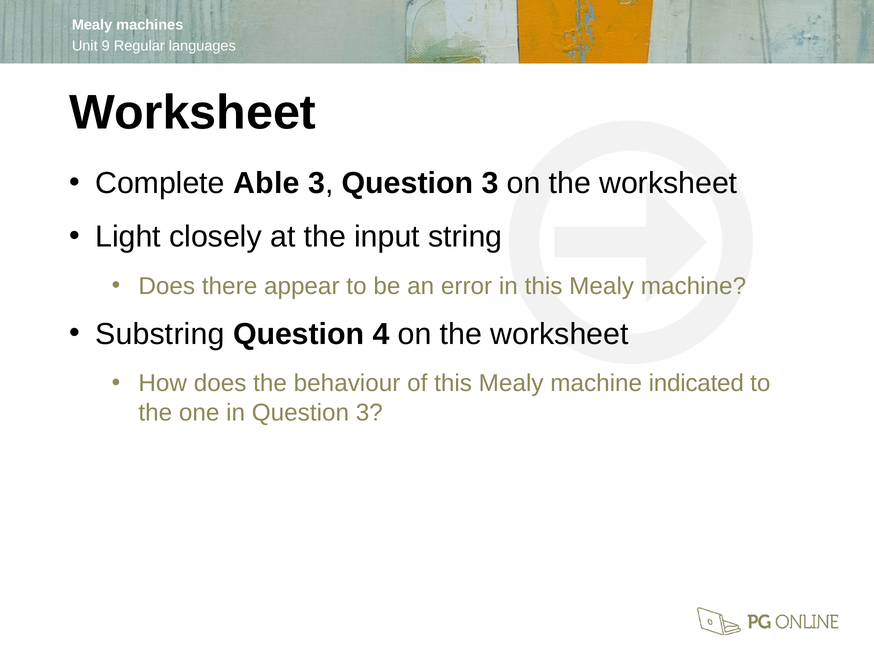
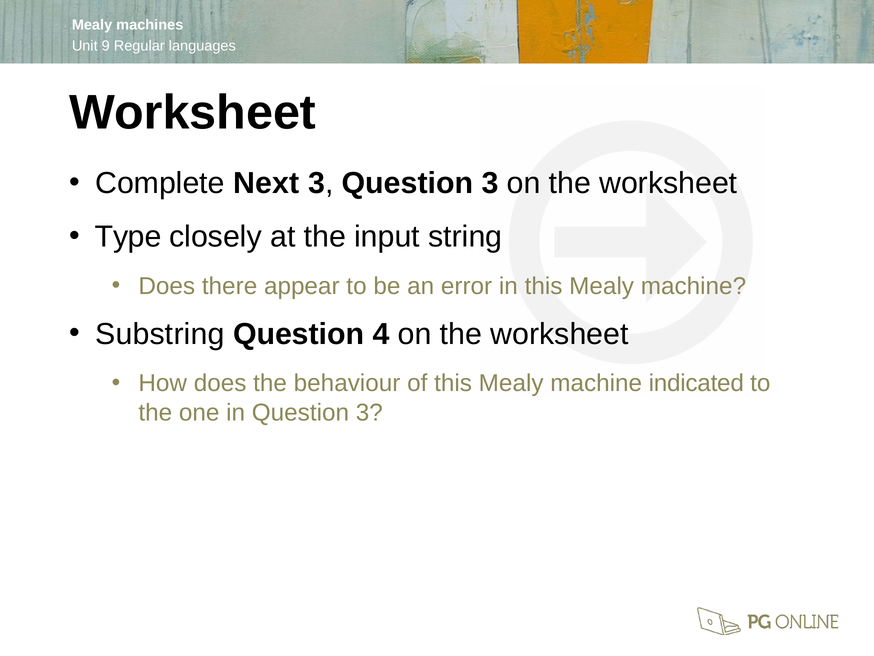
Able: Able -> Next
Light: Light -> Type
